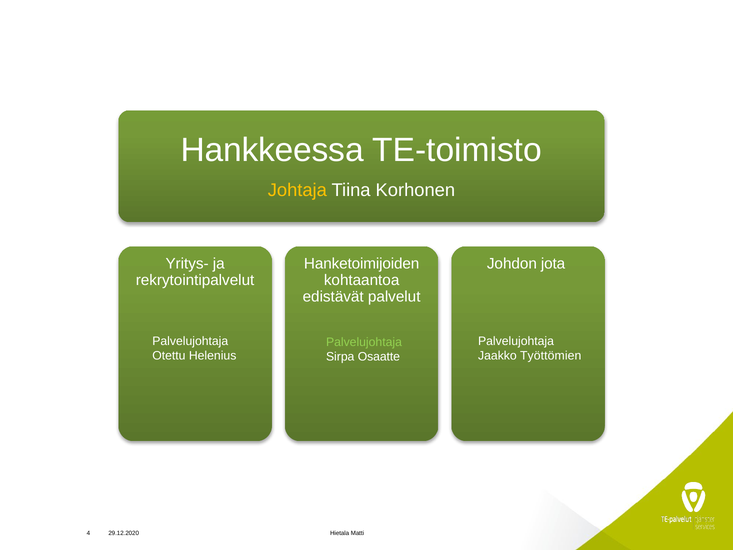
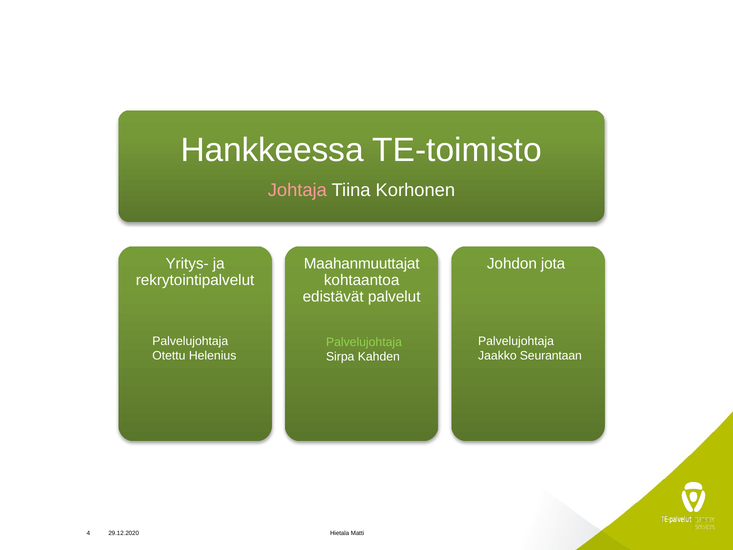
Johtaja colour: yellow -> pink
Hanketoimijoiden: Hanketoimijoiden -> Maahanmuuttajat
Työttömien: Työttömien -> Seurantaan
Osaatte: Osaatte -> Kahden
